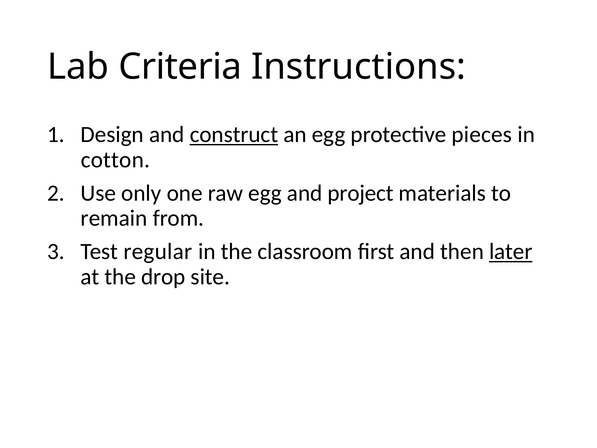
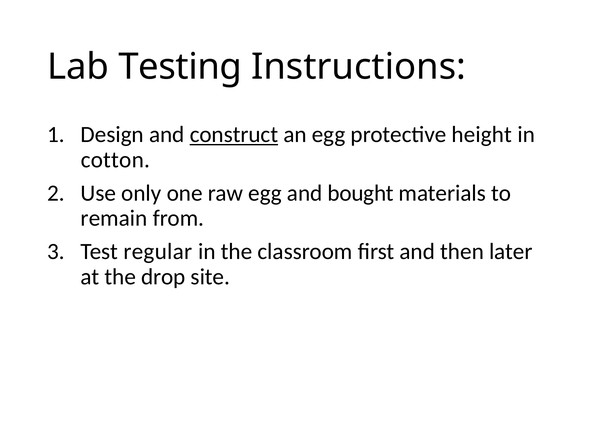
Criteria: Criteria -> Testing
pieces: pieces -> height
project: project -> bought
later underline: present -> none
